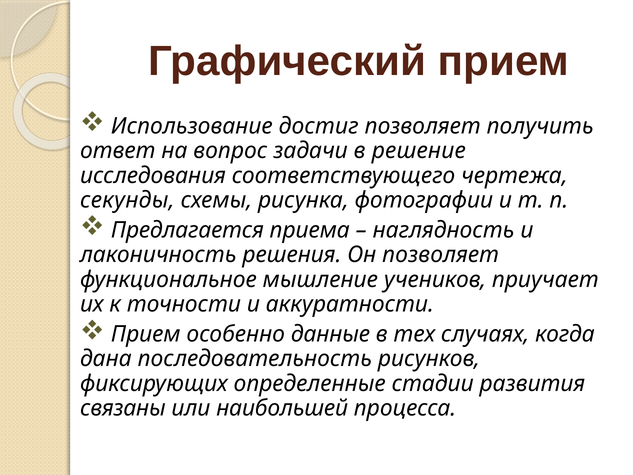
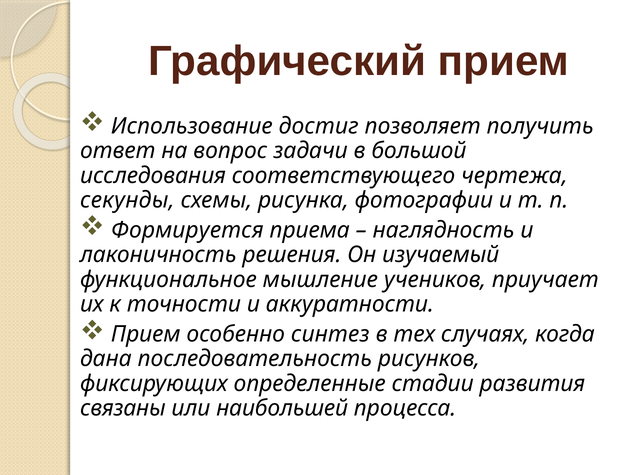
решение: решение -> большой
Предлагается: Предлагается -> Формируется
Он позволяет: позволяет -> изучаемый
данные: данные -> синтез
